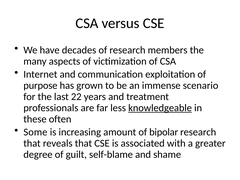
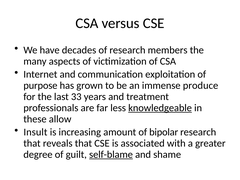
scenario: scenario -> produce
22: 22 -> 33
often: often -> allow
Some: Some -> Insult
self-blame underline: none -> present
